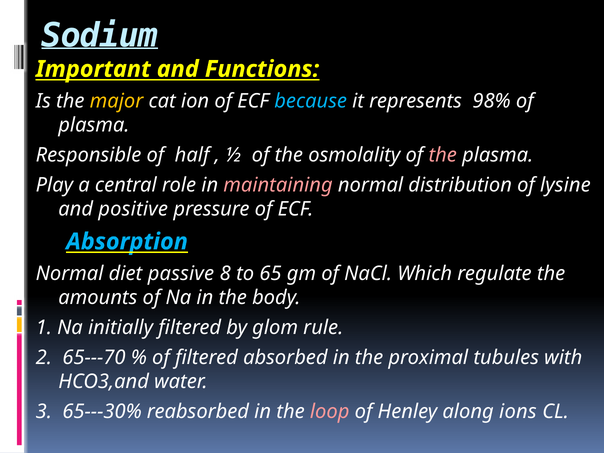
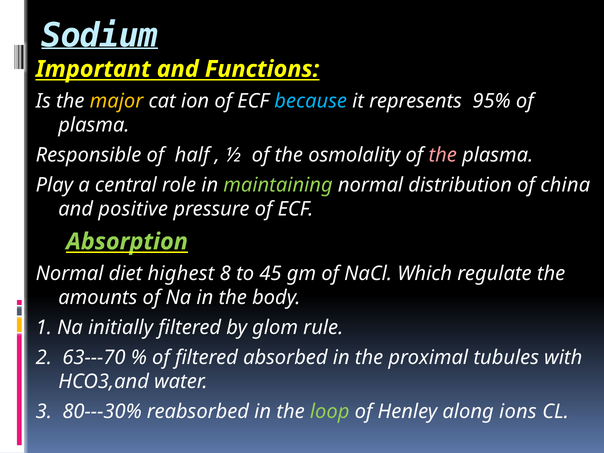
98%: 98% -> 95%
maintaining colour: pink -> light green
lysine: lysine -> china
Absorption colour: light blue -> light green
passive: passive -> highest
65: 65 -> 45
65---70: 65---70 -> 63---70
65---30%: 65---30% -> 80---30%
loop colour: pink -> light green
